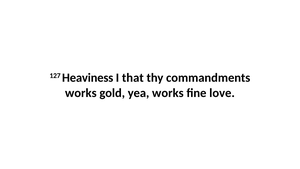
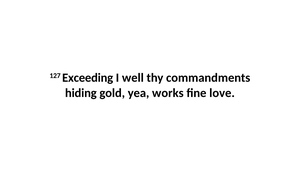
Heaviness: Heaviness -> Exceeding
that: that -> well
works at (81, 93): works -> hiding
